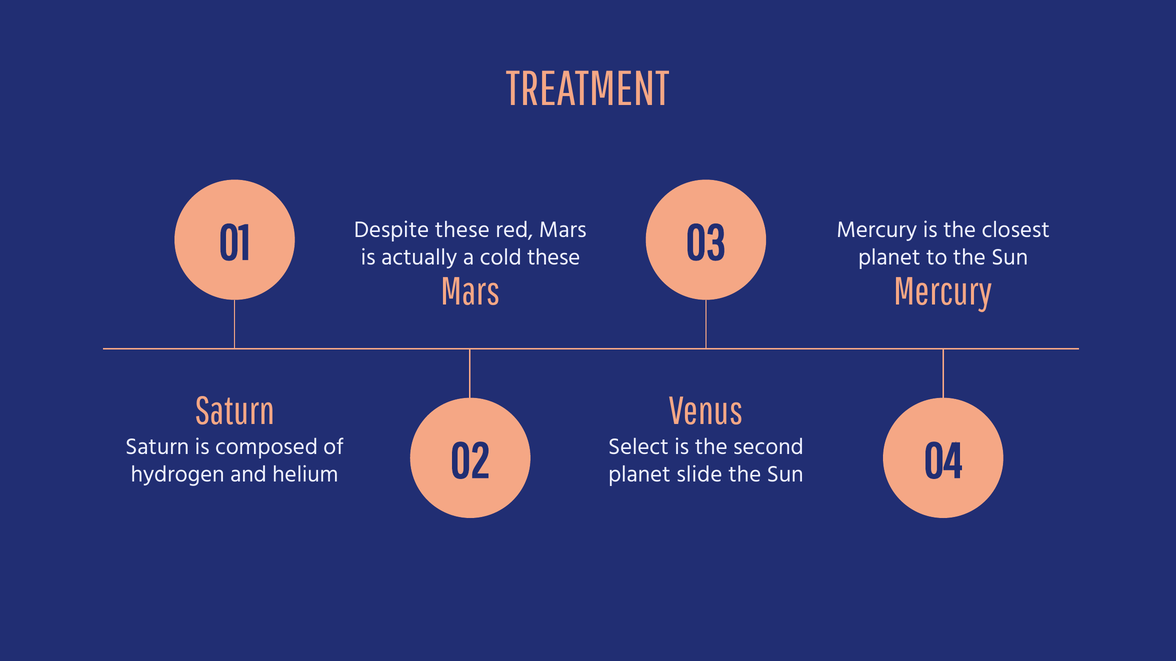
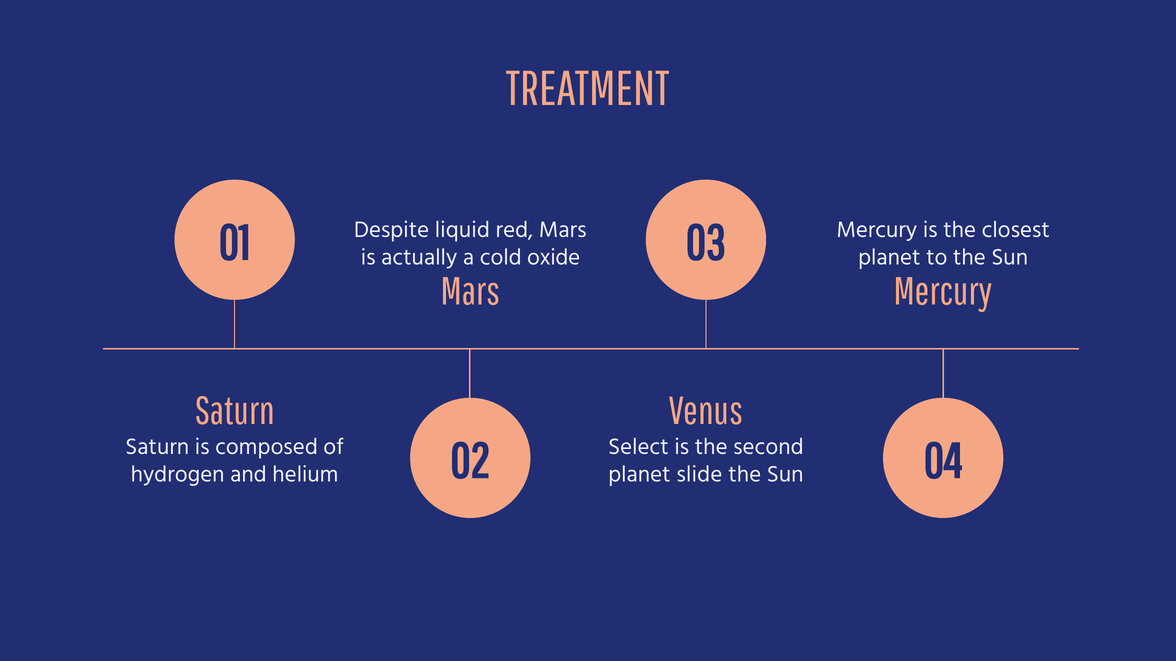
Despite these: these -> liquid
cold these: these -> oxide
